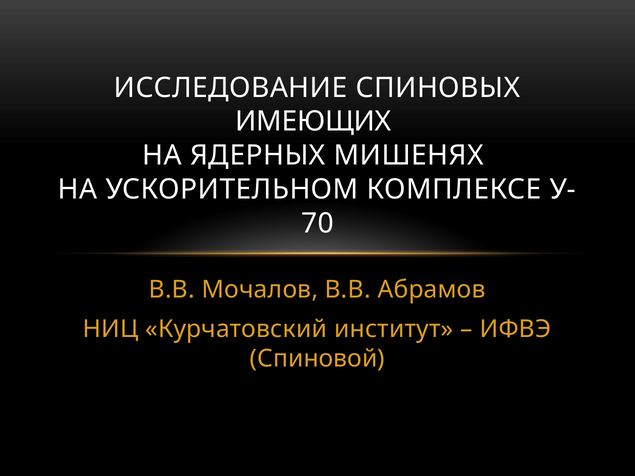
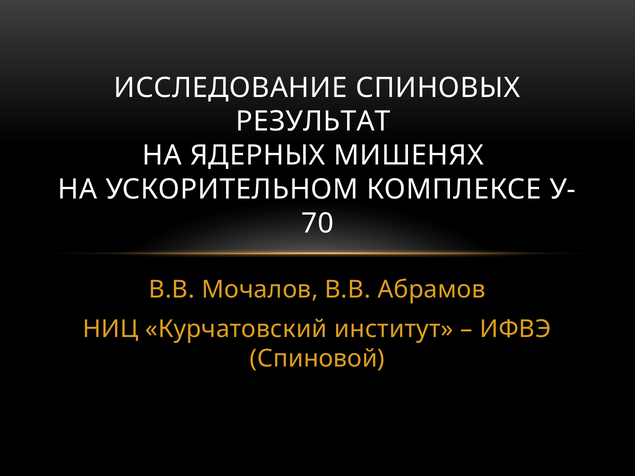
ИМЕЮЩИХ: ИМЕЮЩИХ -> РЕЗУЛЬТАТ
